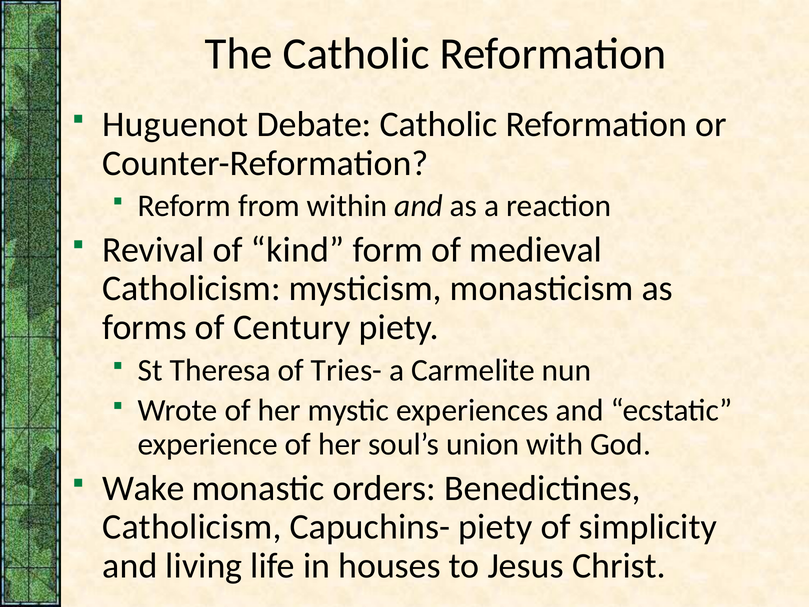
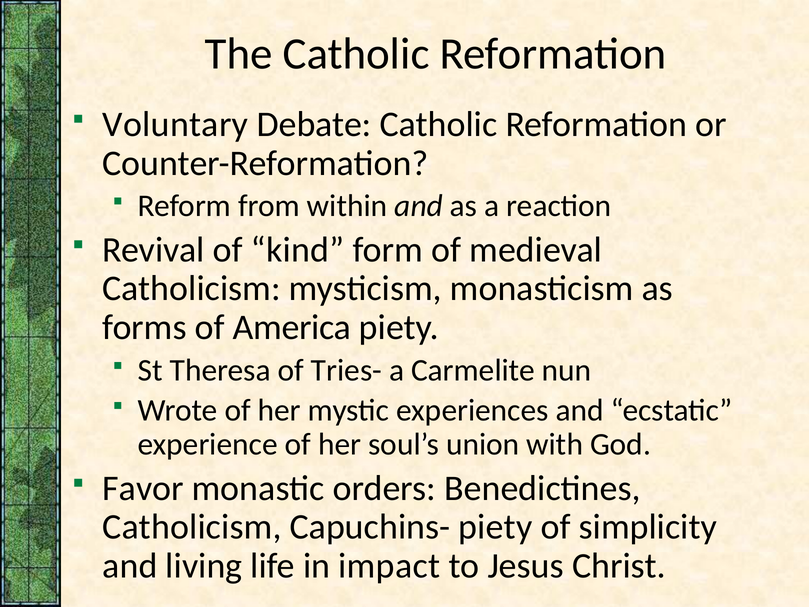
Huguenot: Huguenot -> Voluntary
Century: Century -> America
Wake: Wake -> Favor
houses: houses -> impact
